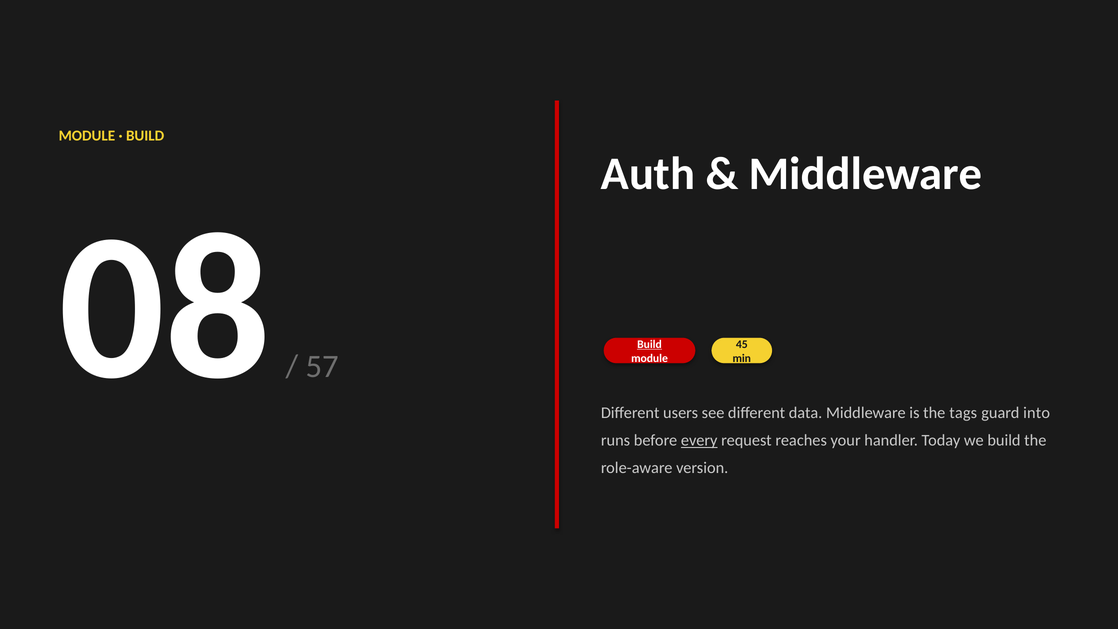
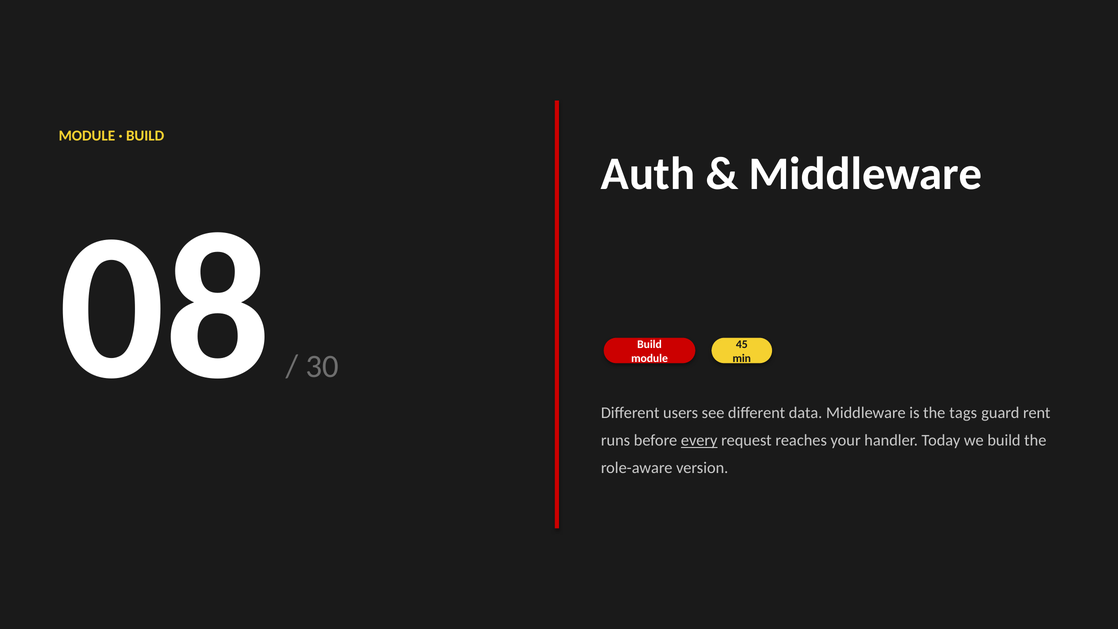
57: 57 -> 30
Build at (650, 344) underline: present -> none
into: into -> rent
